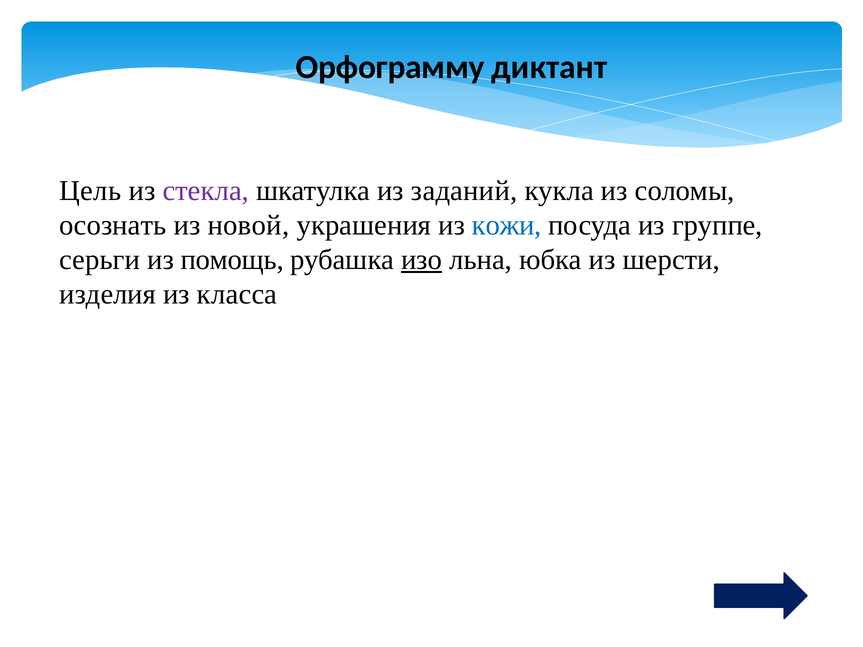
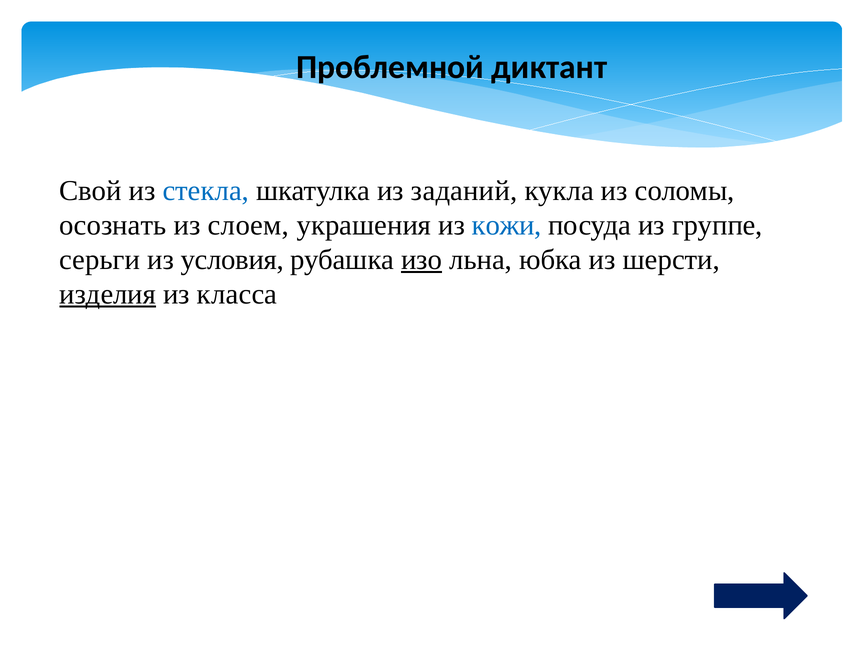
Орфограмму: Орфограмму -> Проблемной
Цель: Цель -> Свой
стекла colour: purple -> blue
новой: новой -> слоем
помощь: помощь -> условия
изделия underline: none -> present
